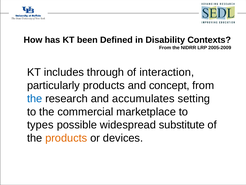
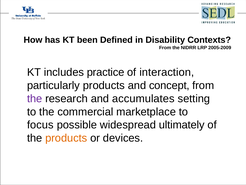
through: through -> practice
the at (35, 98) colour: blue -> purple
types: types -> focus
substitute: substitute -> ultimately
